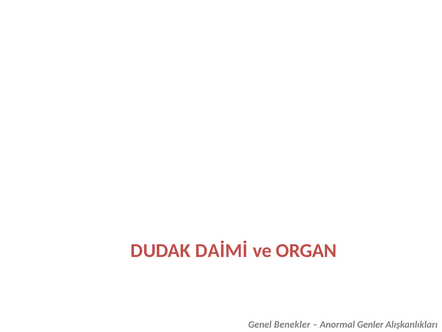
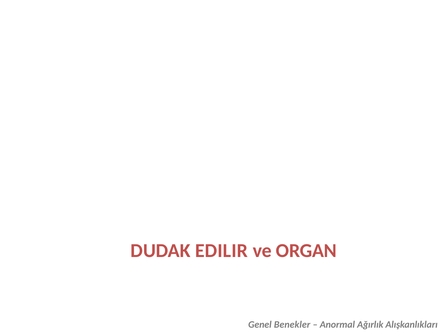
DAİMİ: DAİMİ -> EDILIR
Genler: Genler -> Ağırlık
